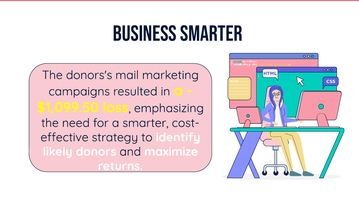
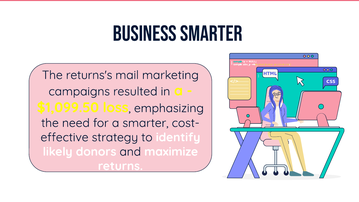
donors's: donors's -> returns's
